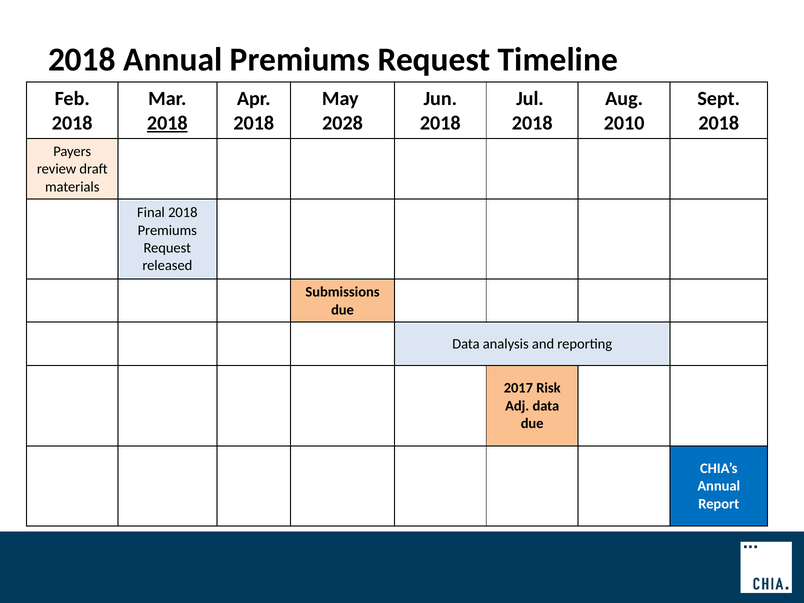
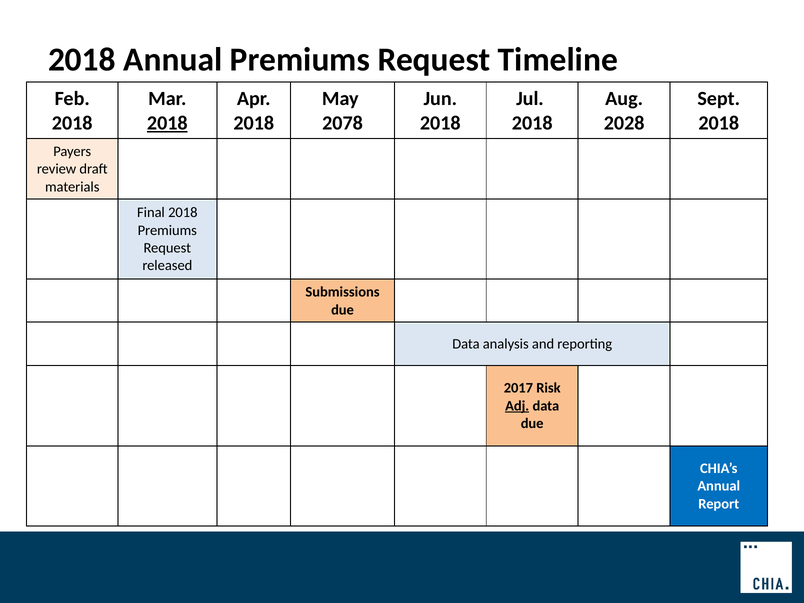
2028: 2028 -> 2078
2010: 2010 -> 2028
Adj underline: none -> present
